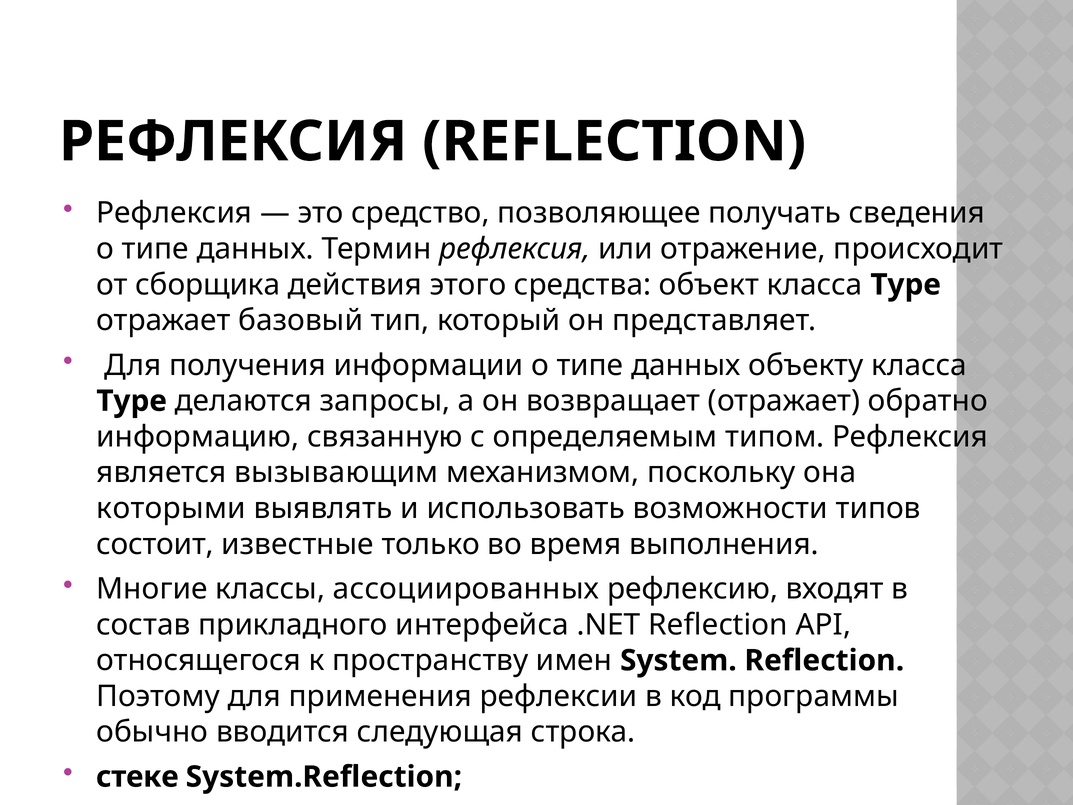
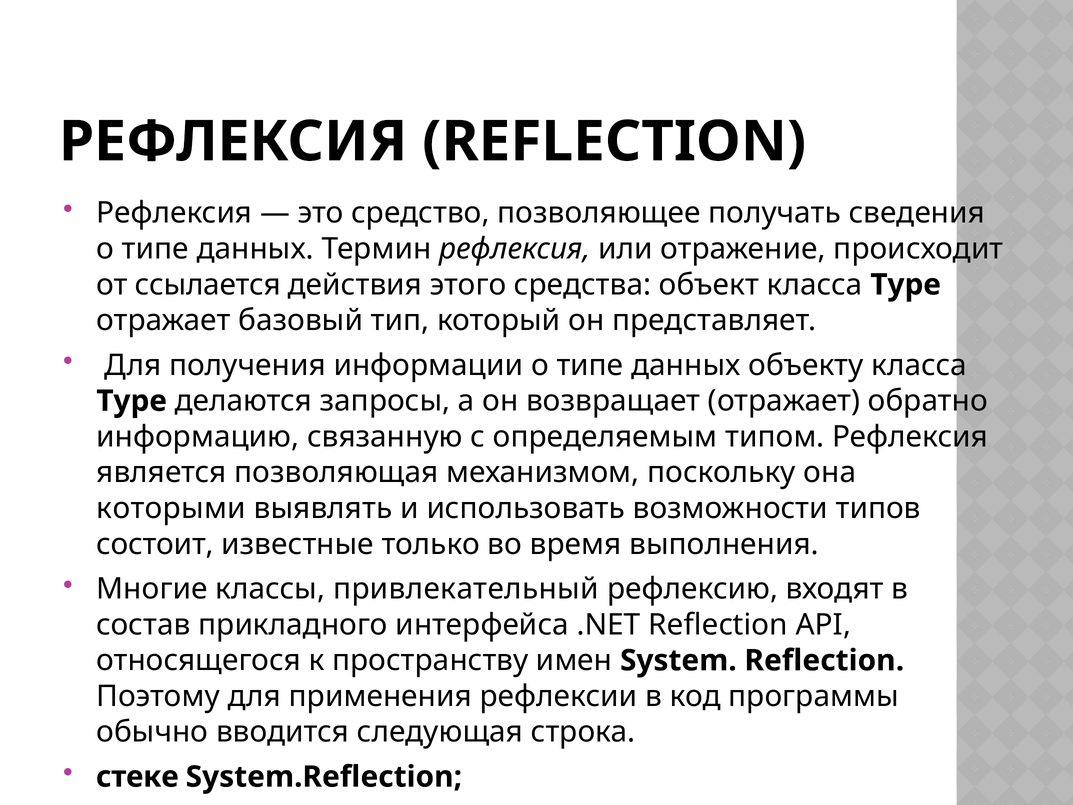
сборщика: сборщика -> ссылается
вызывающим: вызывающим -> позволяющая
ассоциированных: ассоциированных -> привлекательный
